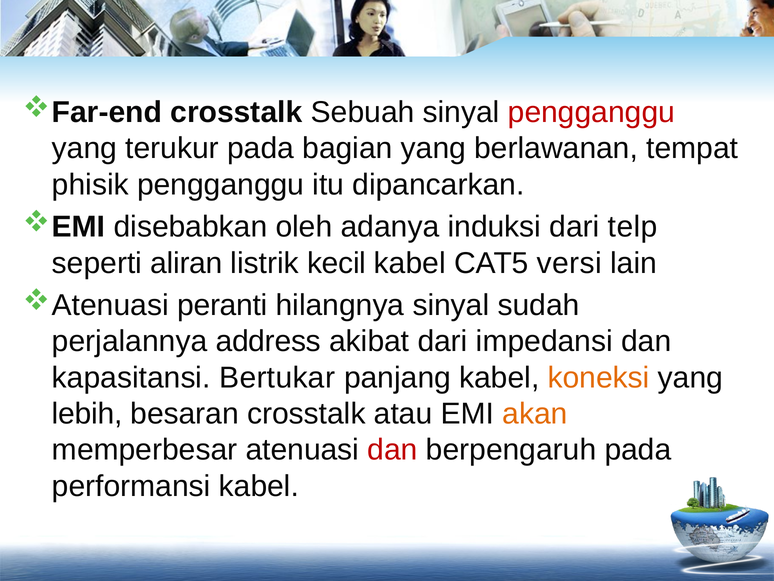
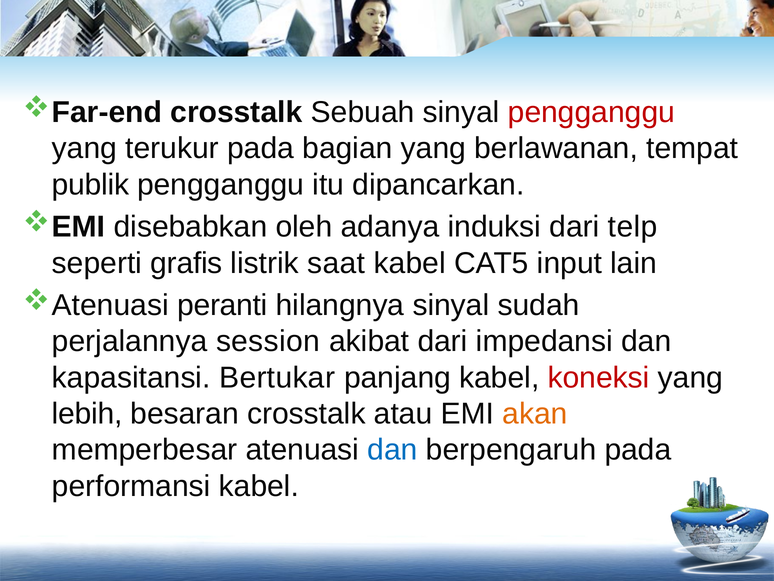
phisik: phisik -> publik
aliran: aliran -> grafis
kecil: kecil -> saat
versi: versi -> input
address: address -> session
koneksi colour: orange -> red
dan at (392, 450) colour: red -> blue
